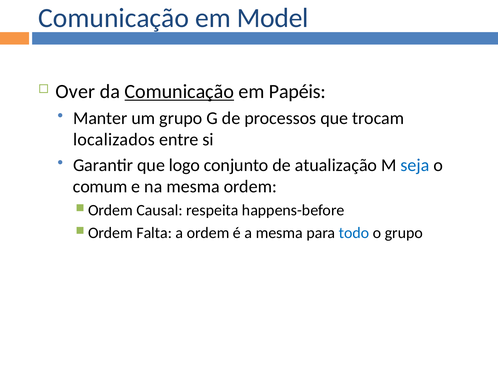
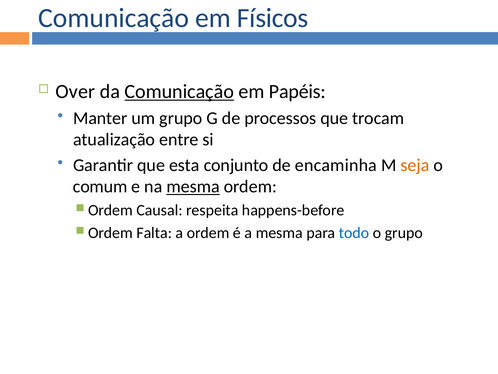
Model: Model -> Físicos
localizados: localizados -> atualização
logo: logo -> esta
atualização: atualização -> encaminha
seja colour: blue -> orange
mesma at (193, 186) underline: none -> present
